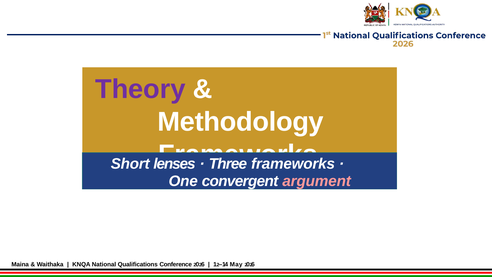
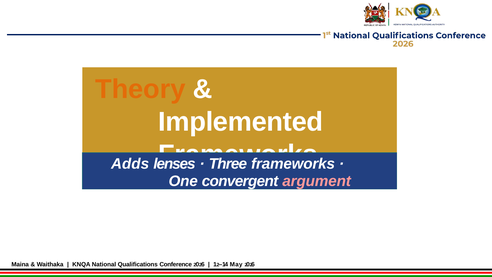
Theory colour: purple -> orange
Methodology: Methodology -> Implemented
Short: Short -> Adds
